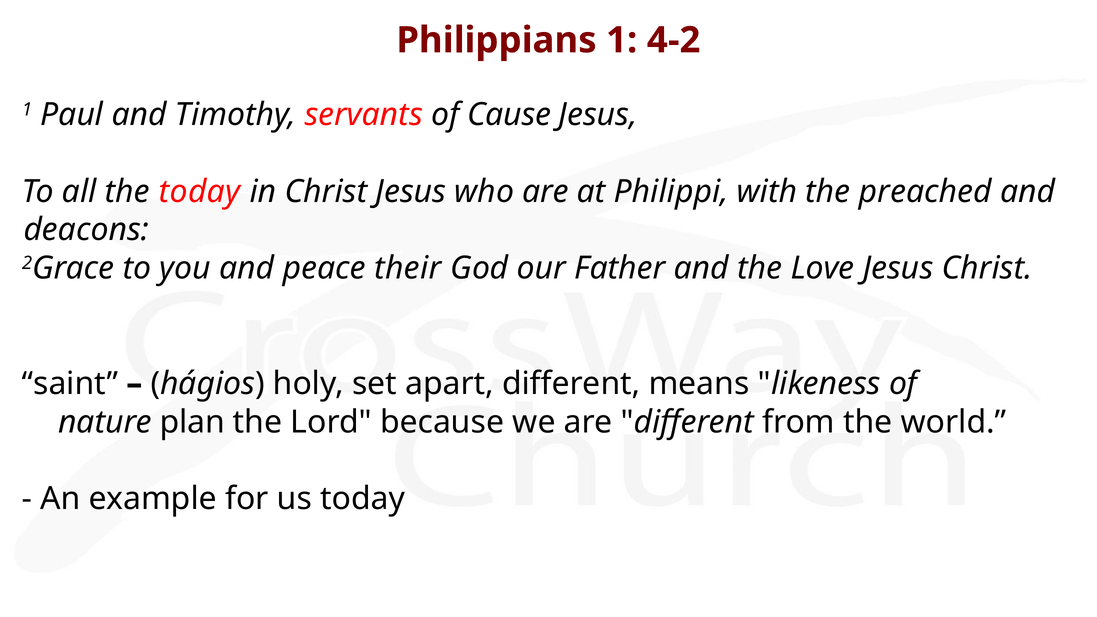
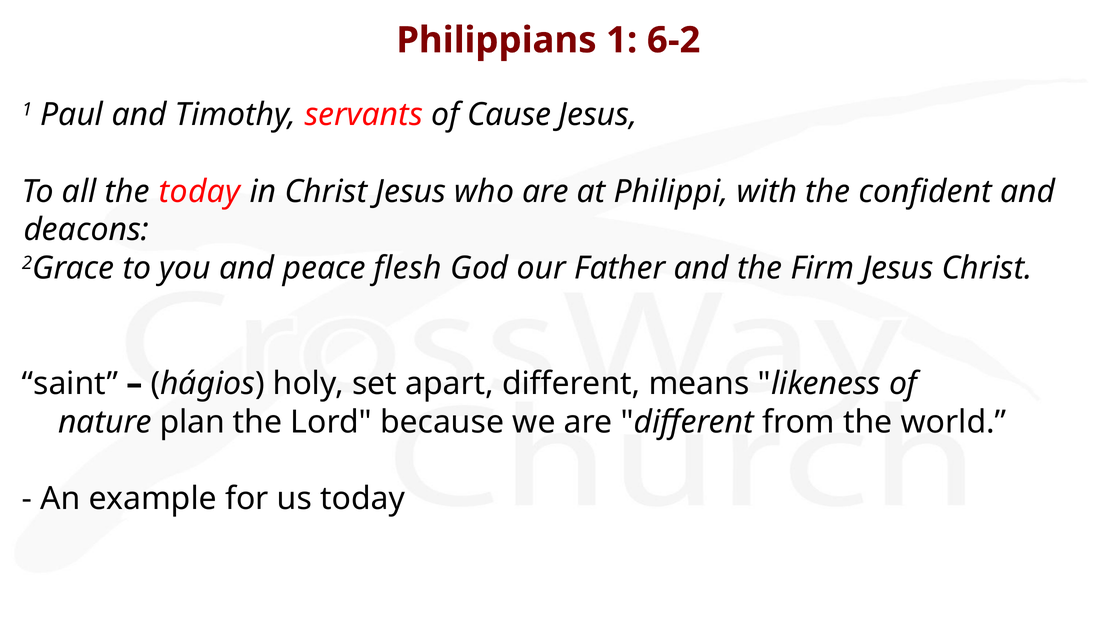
4-2: 4-2 -> 6-2
preached: preached -> confident
their: their -> flesh
Love: Love -> Firm
